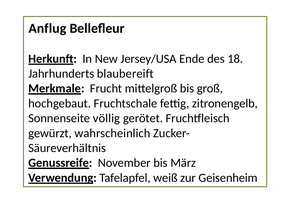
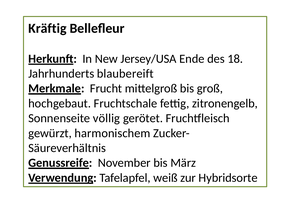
Anflug: Anflug -> Kräftig
wahrscheinlich: wahrscheinlich -> harmonischem
Geisenheim: Geisenheim -> Hybridsorte
